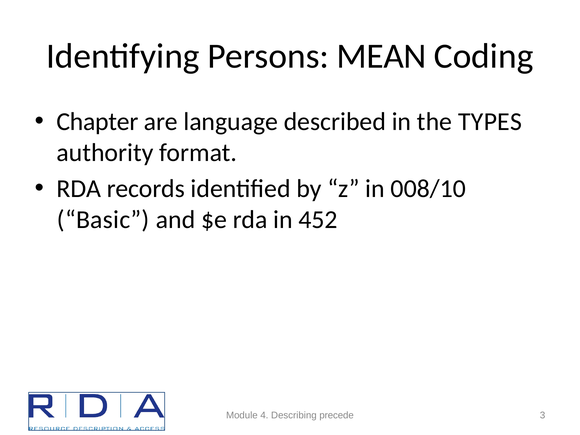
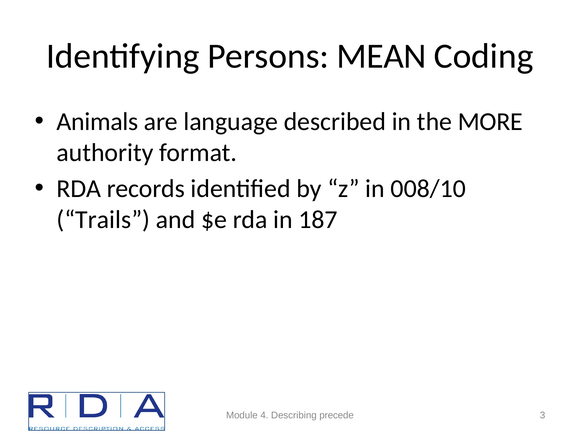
Chapter: Chapter -> Animals
TYPES: TYPES -> MORE
Basic: Basic -> Trails
452: 452 -> 187
